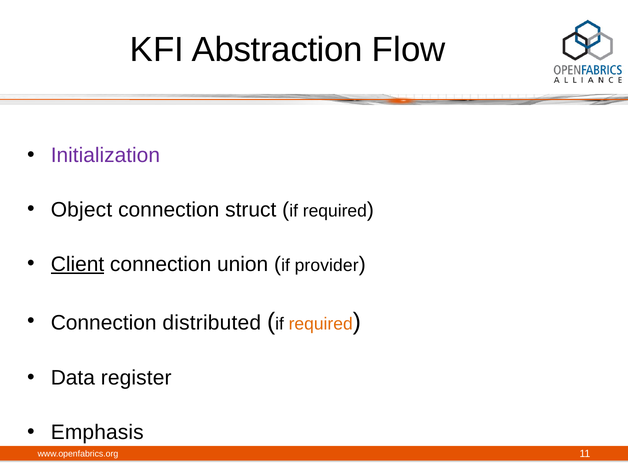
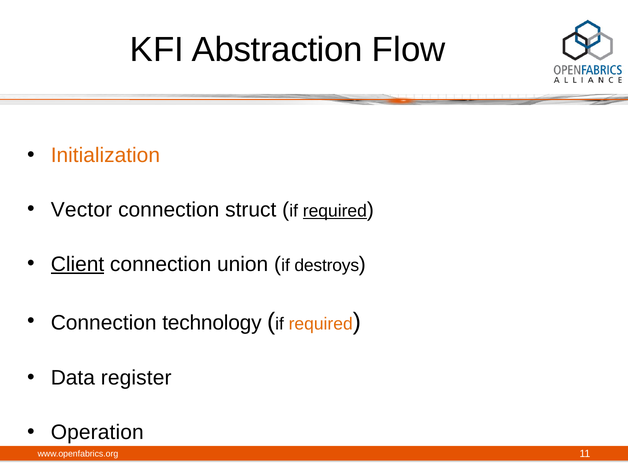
Initialization colour: purple -> orange
Object: Object -> Vector
required at (335, 211) underline: none -> present
provider: provider -> destroys
distributed: distributed -> technology
Emphasis: Emphasis -> Operation
